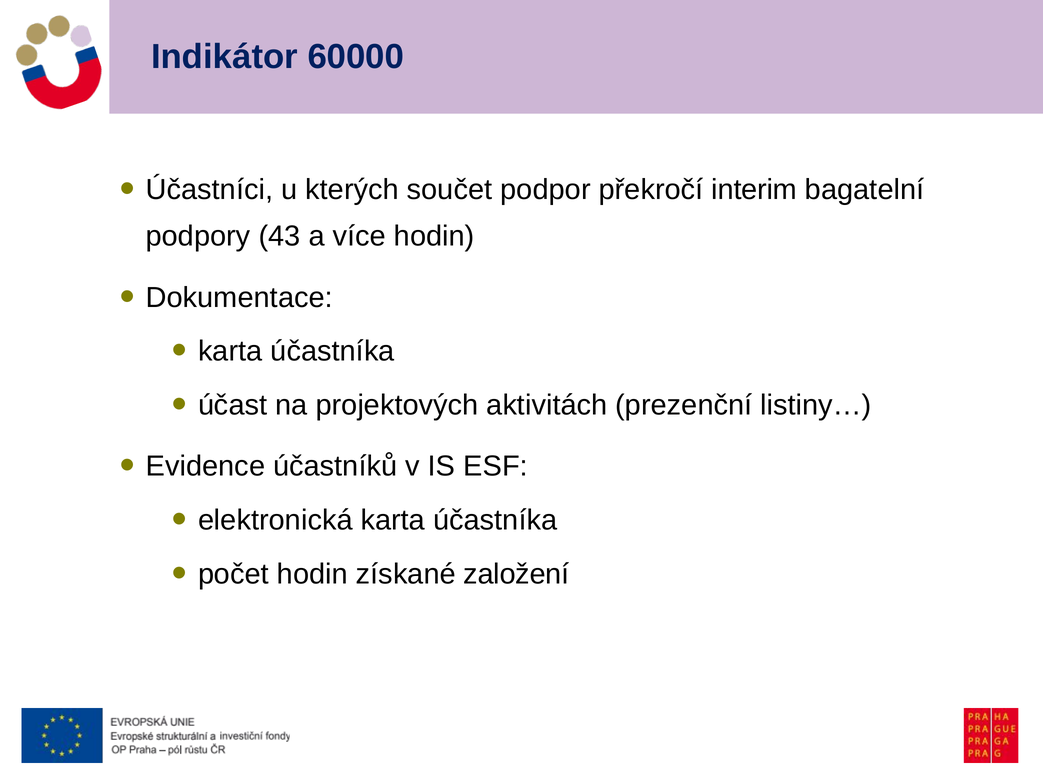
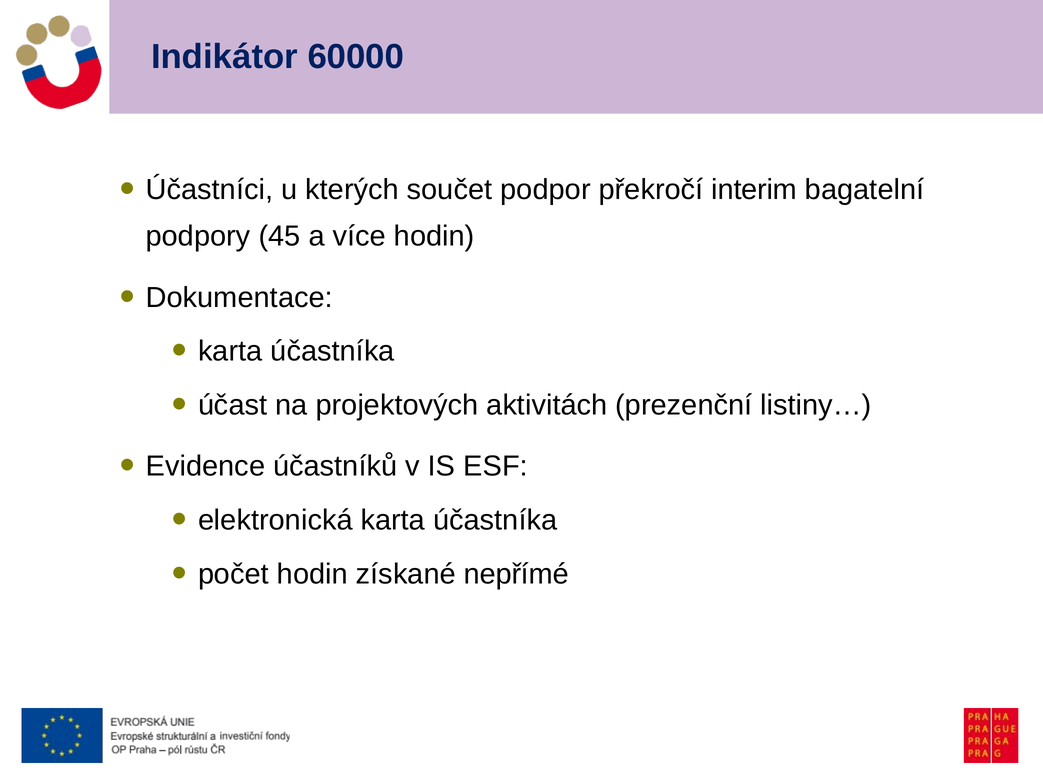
43: 43 -> 45
založení: založení -> nepřímé
